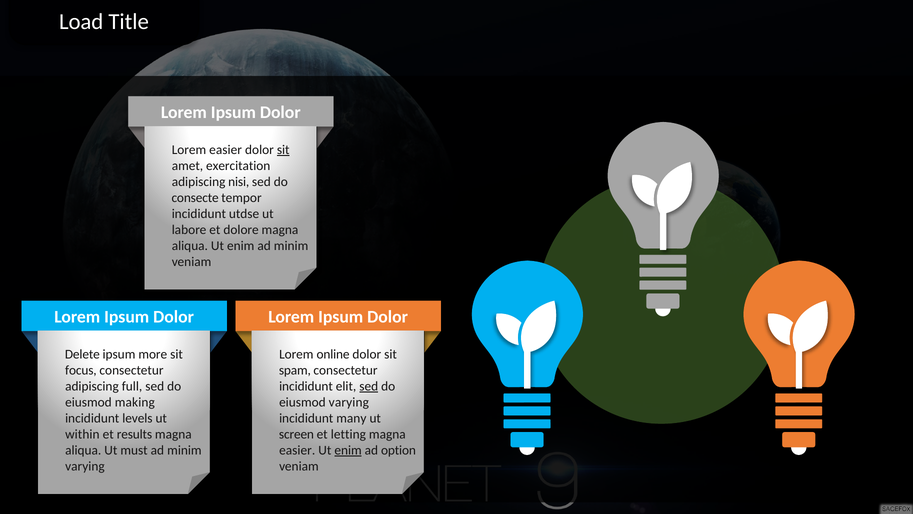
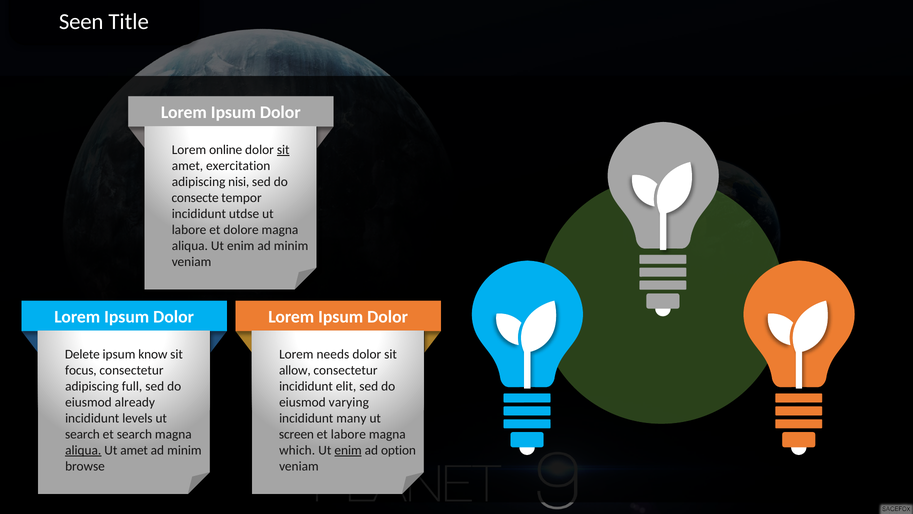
Load: Load -> Seen
Lorem easier: easier -> online
more: more -> know
online: online -> needs
spam: spam -> allow
sed at (369, 386) underline: present -> none
making: making -> already
within at (82, 434): within -> search
et results: results -> search
et letting: letting -> labore
aliqua at (83, 450) underline: none -> present
Ut must: must -> amet
easier at (297, 450): easier -> which
varying at (85, 466): varying -> browse
